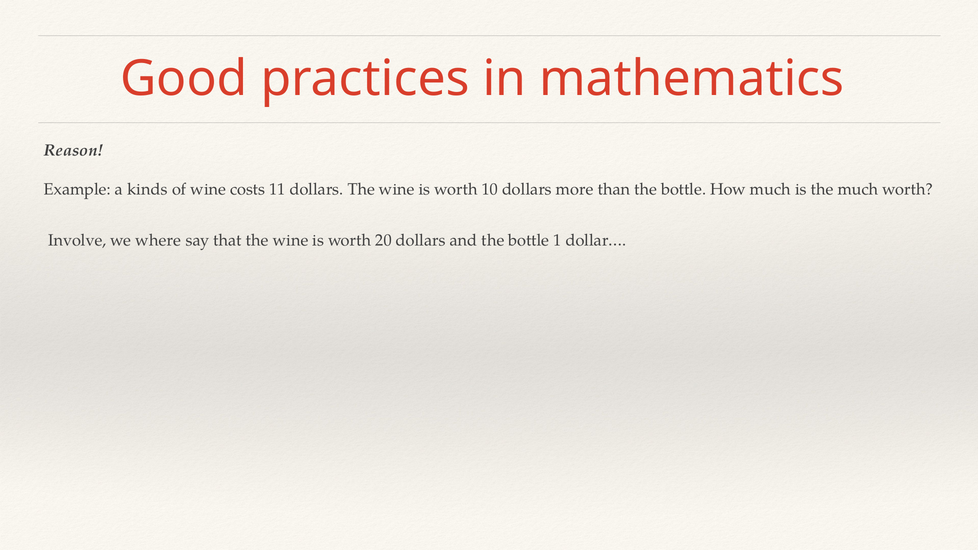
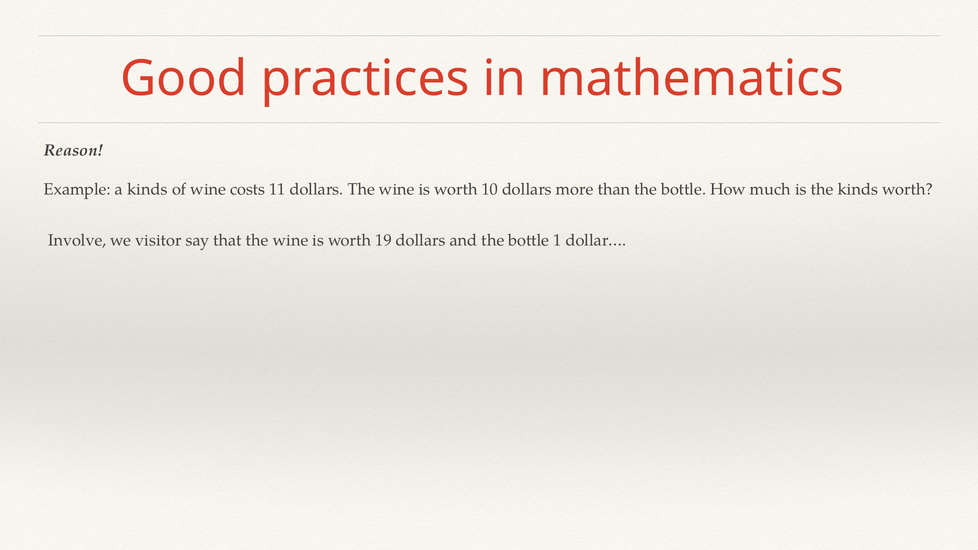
the much: much -> kinds
where: where -> visitor
20: 20 -> 19
